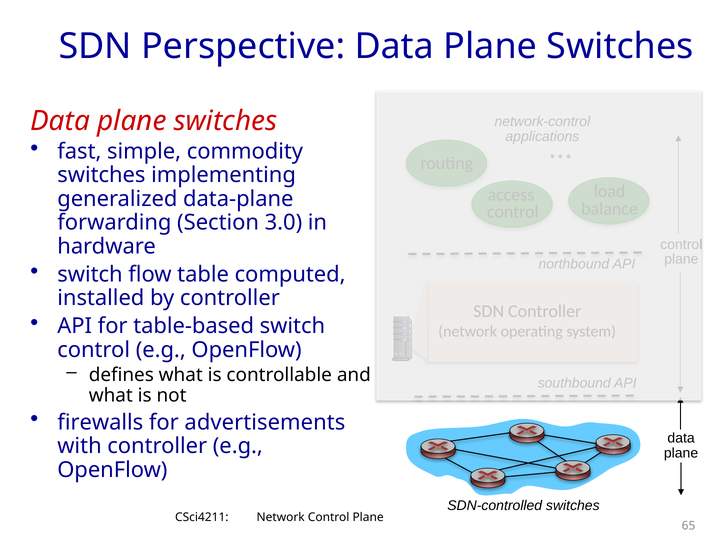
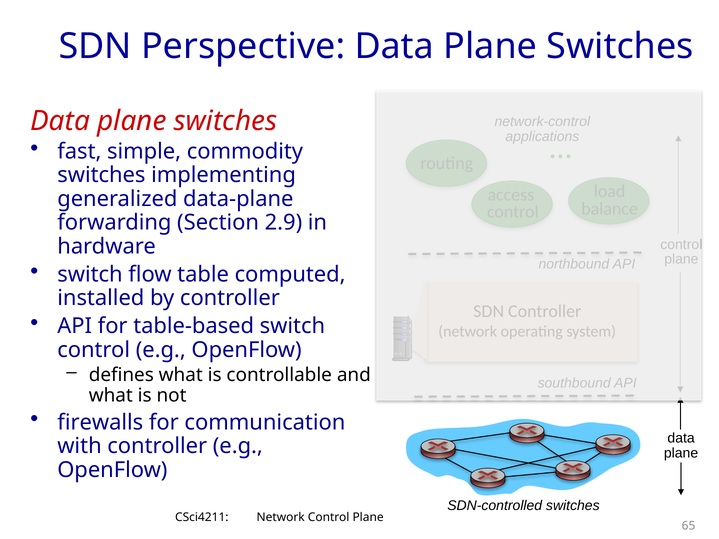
3.0: 3.0 -> 2.9
advertisements: advertisements -> communication
